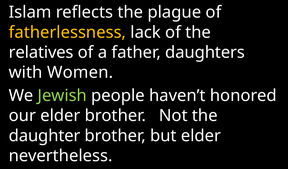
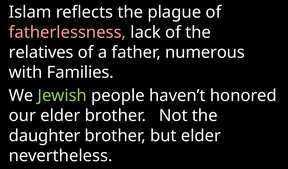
fatherlessness colour: yellow -> pink
daughters: daughters -> numerous
Women: Women -> Families
